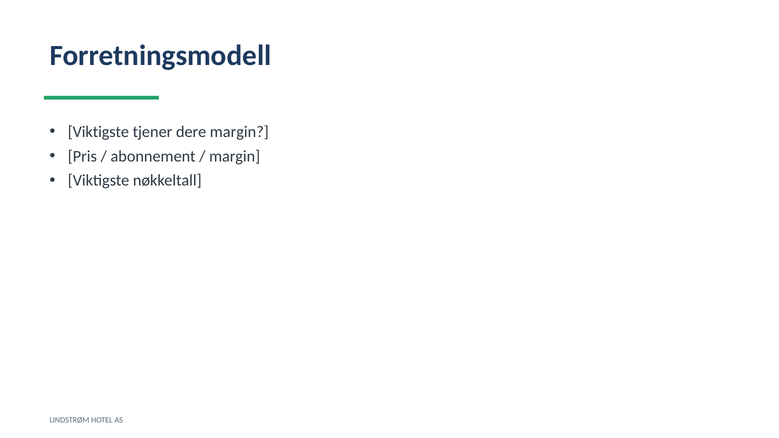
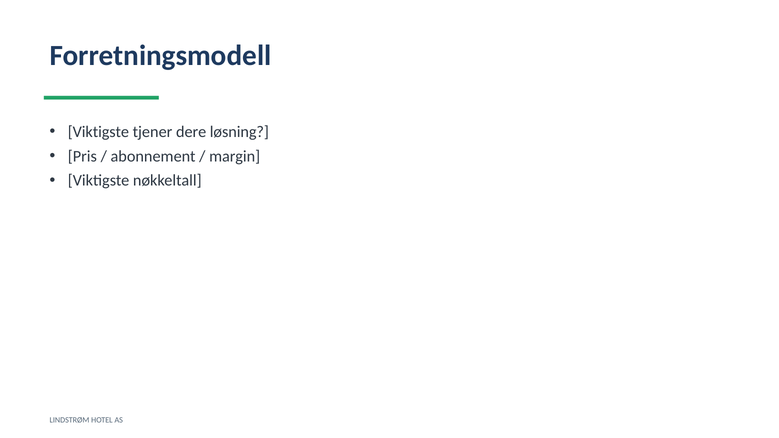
dere margin: margin -> løsning
